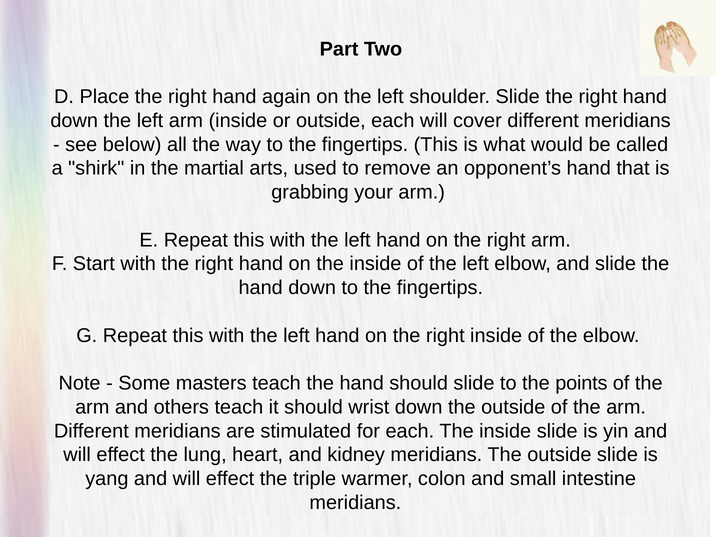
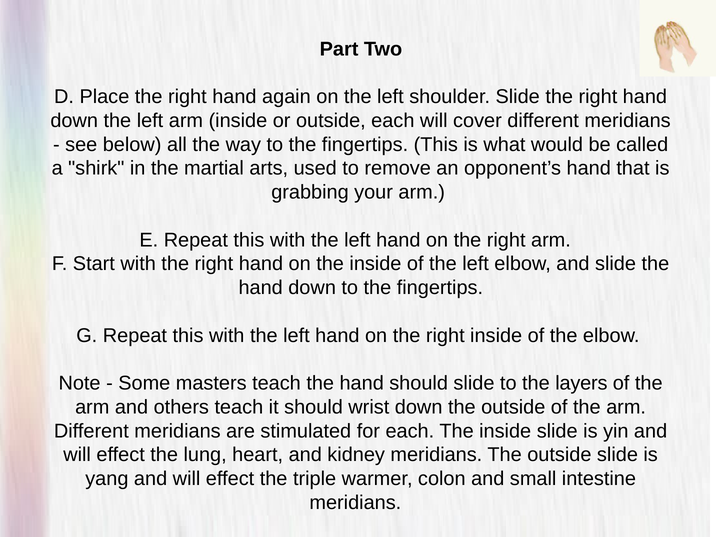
points: points -> layers
